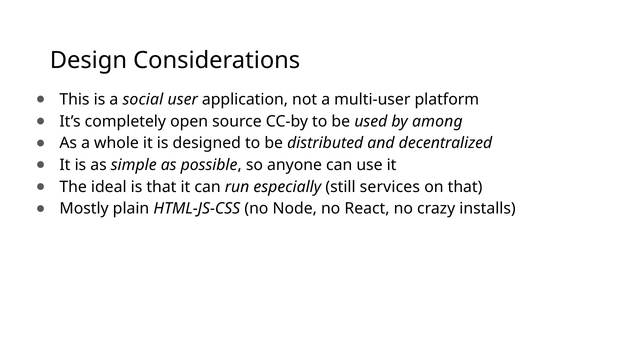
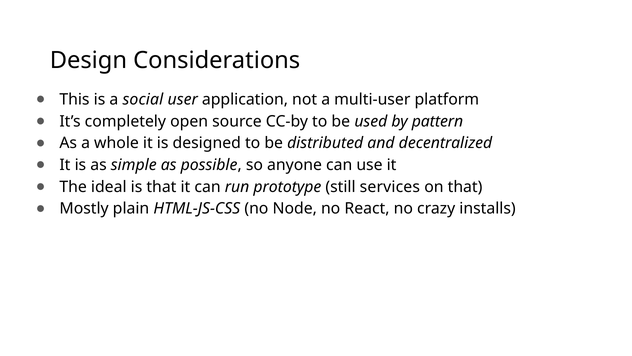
among: among -> pattern
especially: especially -> prototype
